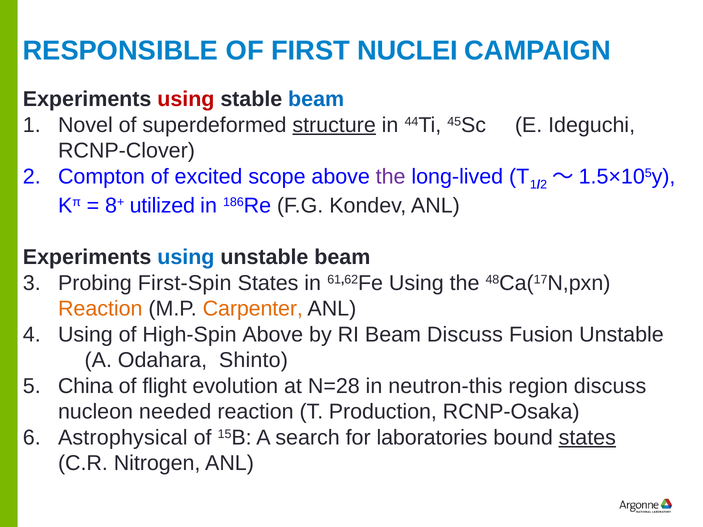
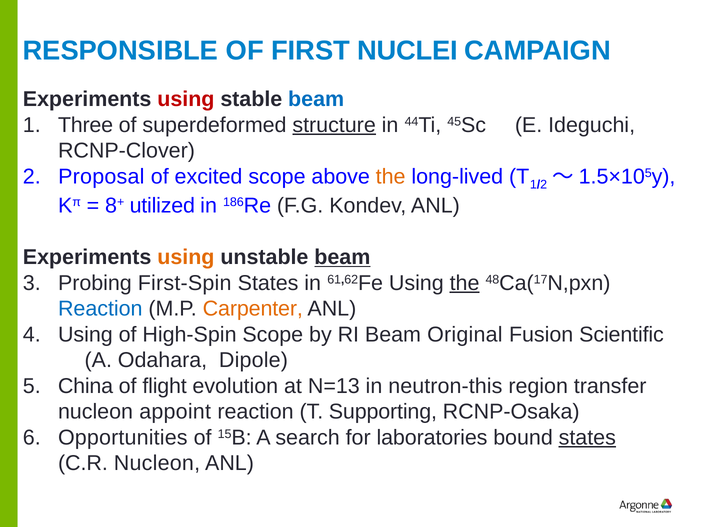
Novel: Novel -> Three
Compton: Compton -> Proposal
the at (391, 177) colour: purple -> orange
using at (186, 257) colour: blue -> orange
beam at (342, 257) underline: none -> present
the at (465, 283) underline: none -> present
Reaction at (100, 309) colour: orange -> blue
High-Spin Above: Above -> Scope
Beam Discuss: Discuss -> Original
Fusion Unstable: Unstable -> Scientific
Shinto: Shinto -> Dipole
N=28: N=28 -> N=13
region discuss: discuss -> transfer
needed: needed -> appoint
Production: Production -> Supporting
Astrophysical: Astrophysical -> Opportunities
C.R Nitrogen: Nitrogen -> Nucleon
